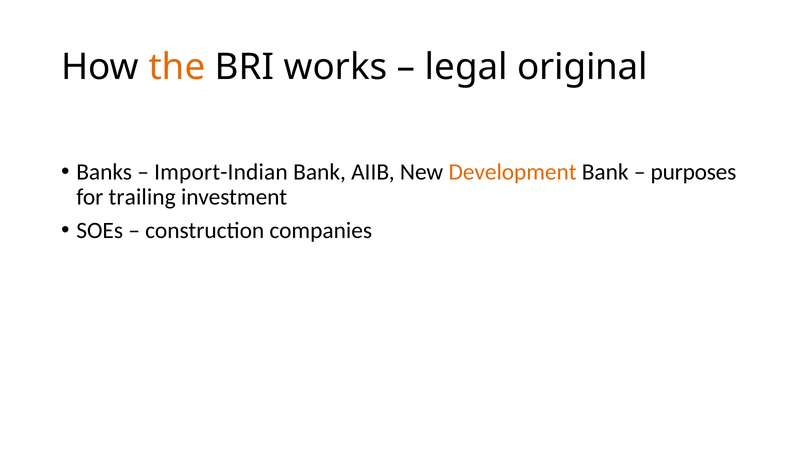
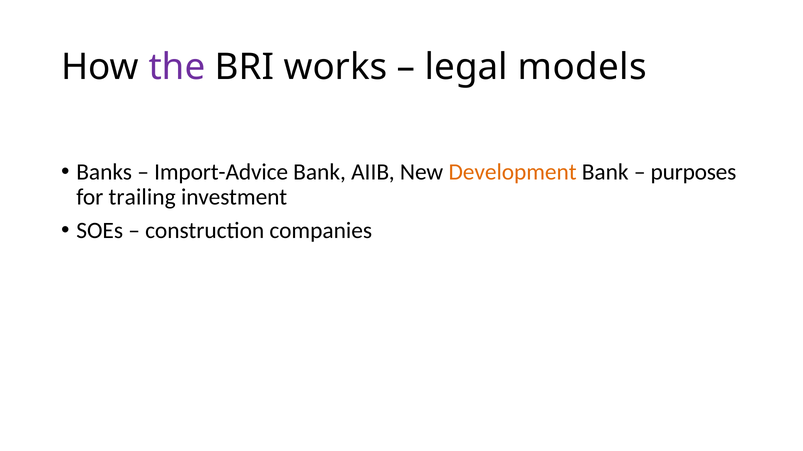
the colour: orange -> purple
original: original -> models
Import-Indian: Import-Indian -> Import-Advice
